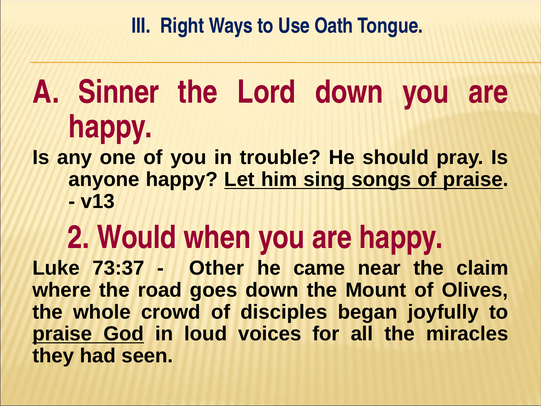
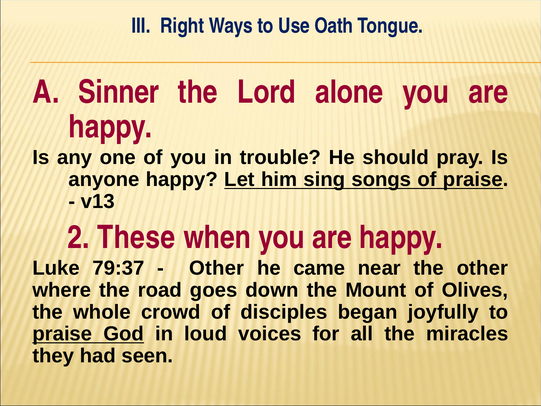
Lord down: down -> alone
Would: Would -> These
73:37: 73:37 -> 79:37
the claim: claim -> other
